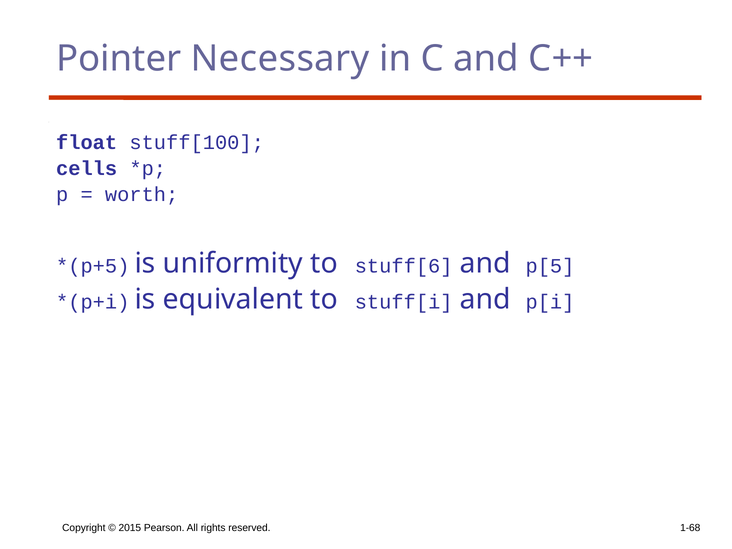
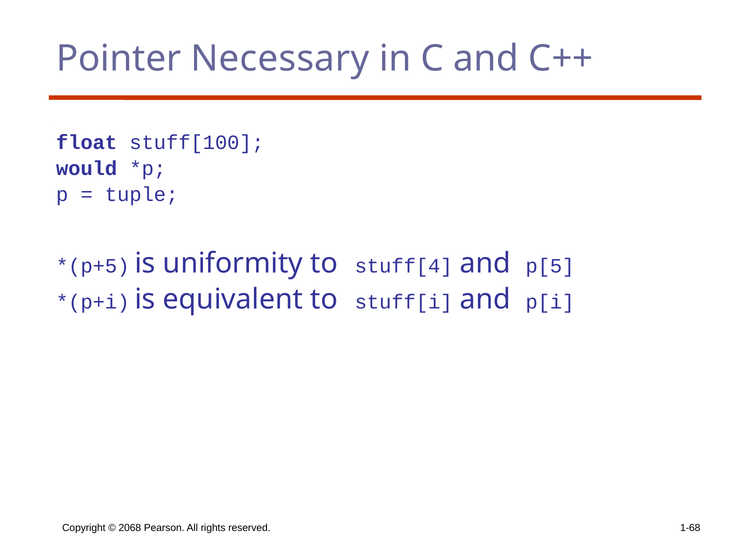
cells: cells -> would
worth: worth -> tuple
stuff[6: stuff[6 -> stuff[4
2015: 2015 -> 2068
